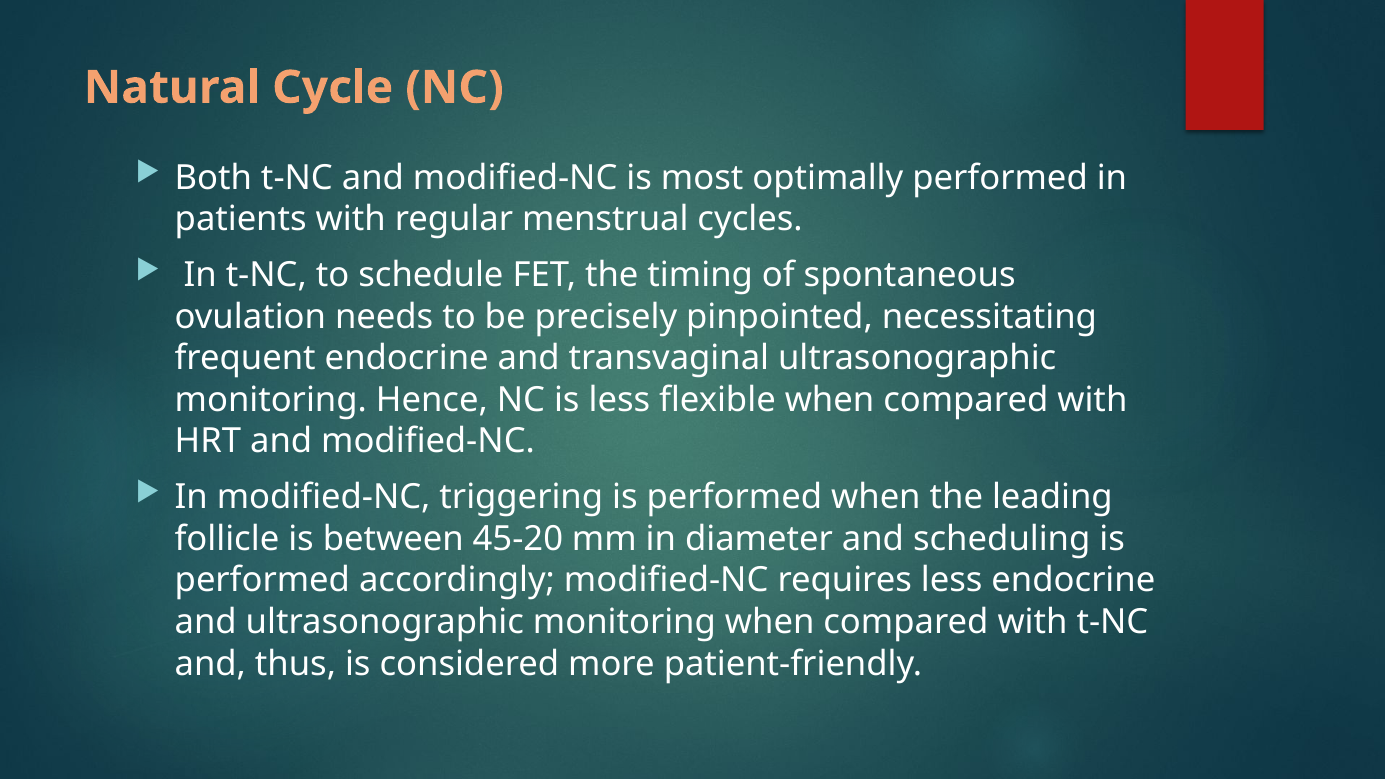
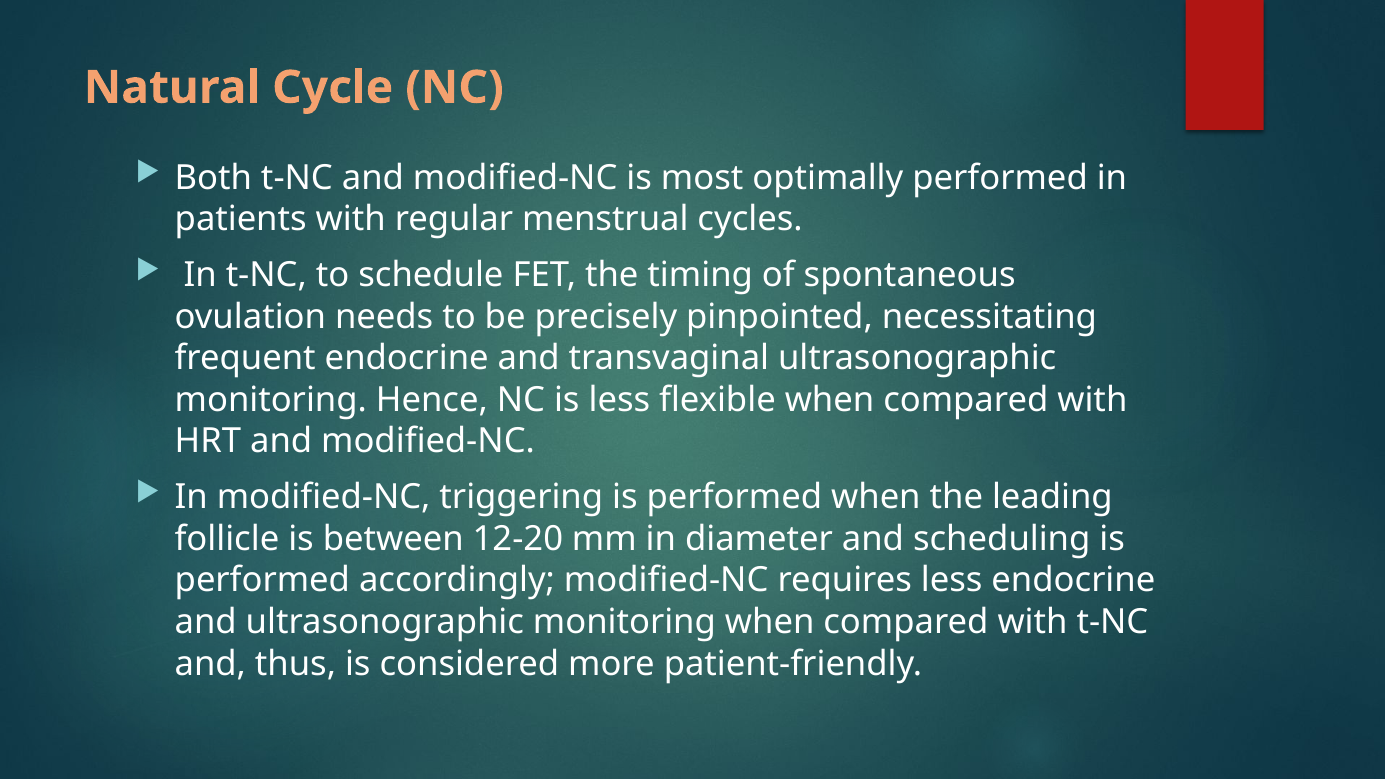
45-20: 45-20 -> 12-20
